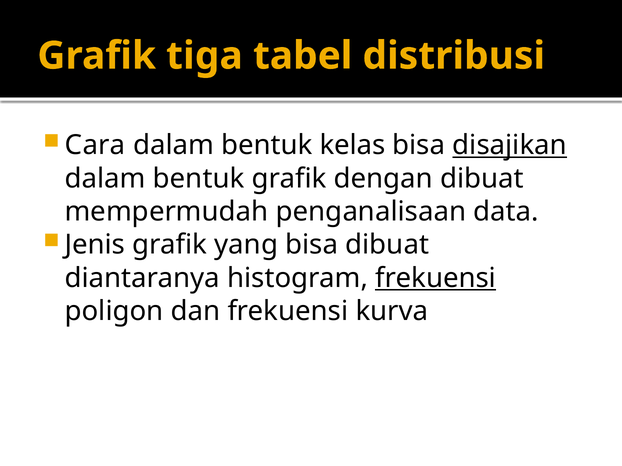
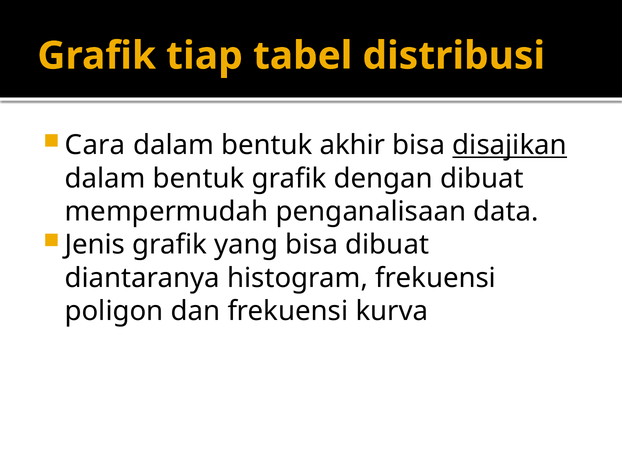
tiga: tiga -> tiap
kelas: kelas -> akhir
frekuensi at (436, 278) underline: present -> none
